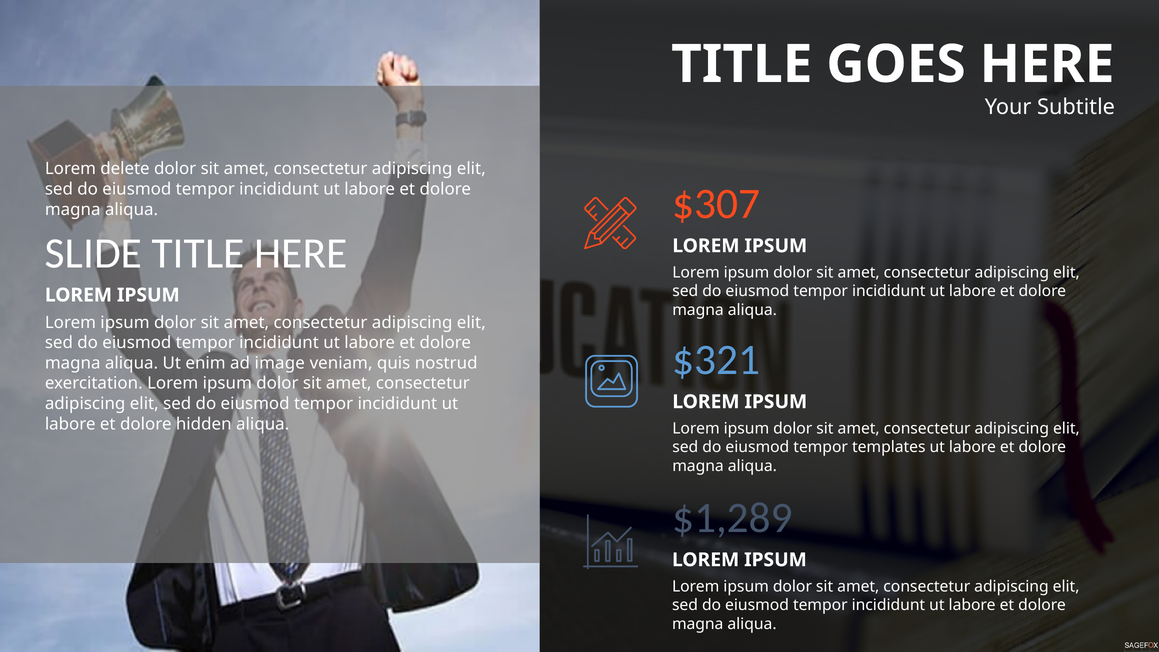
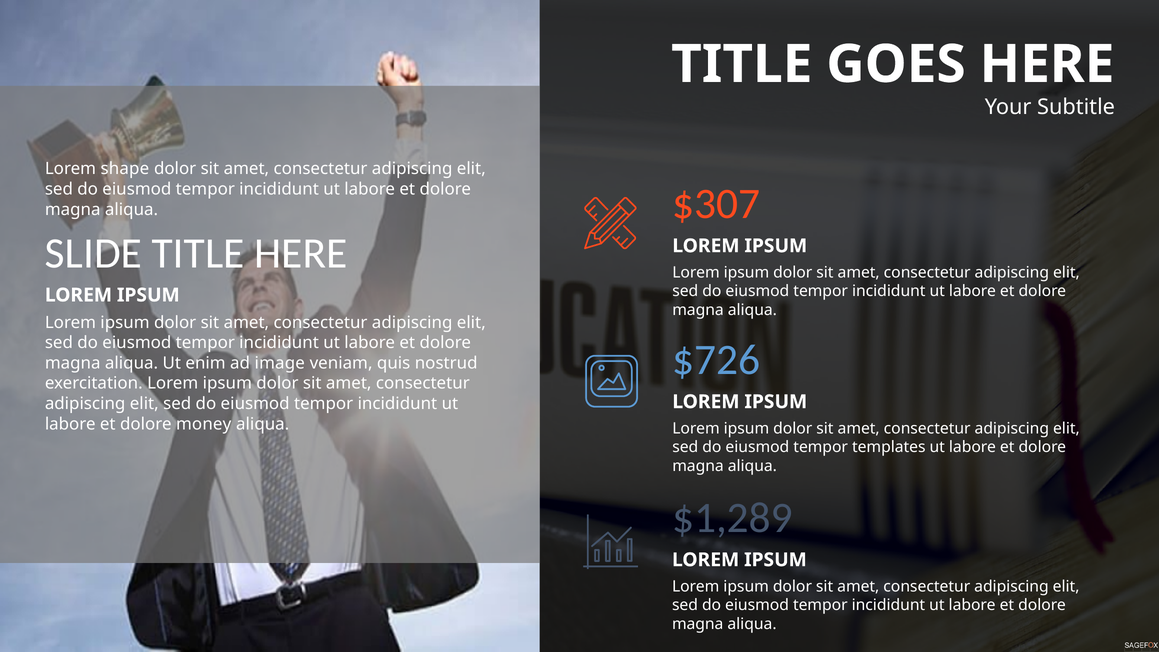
delete: delete -> shape
$321: $321 -> $726
hidden: hidden -> money
